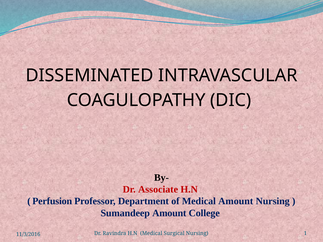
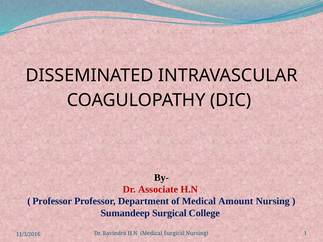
Perfusion at (52, 201): Perfusion -> Professor
Sumandeep Amount: Amount -> Surgical
